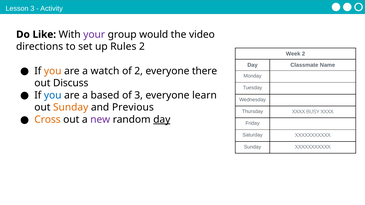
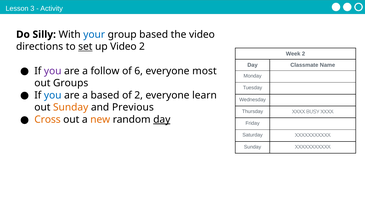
Like: Like -> Silly
your colour: purple -> blue
group would: would -> based
set underline: none -> present
up Rules: Rules -> Video
you at (53, 71) colour: orange -> purple
watch: watch -> follow
of 2: 2 -> 6
there: there -> most
Discuss: Discuss -> Groups
of 3: 3 -> 2
new colour: purple -> orange
